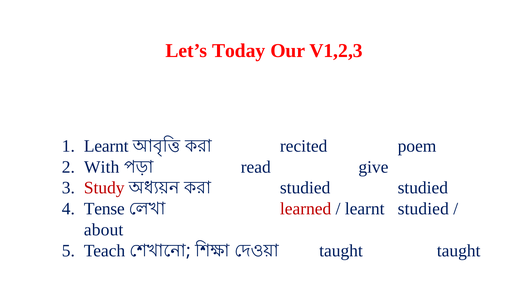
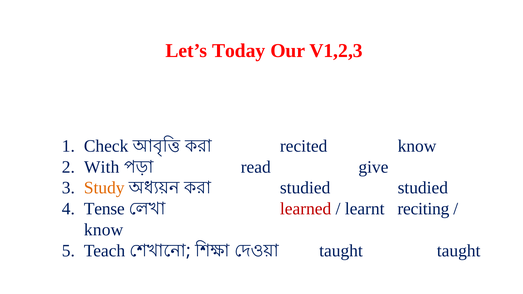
Learnt at (106, 146): Learnt -> Check
recited poem: poem -> know
Study colour: red -> orange
learnt studied: studied -> reciting
about at (104, 230): about -> know
